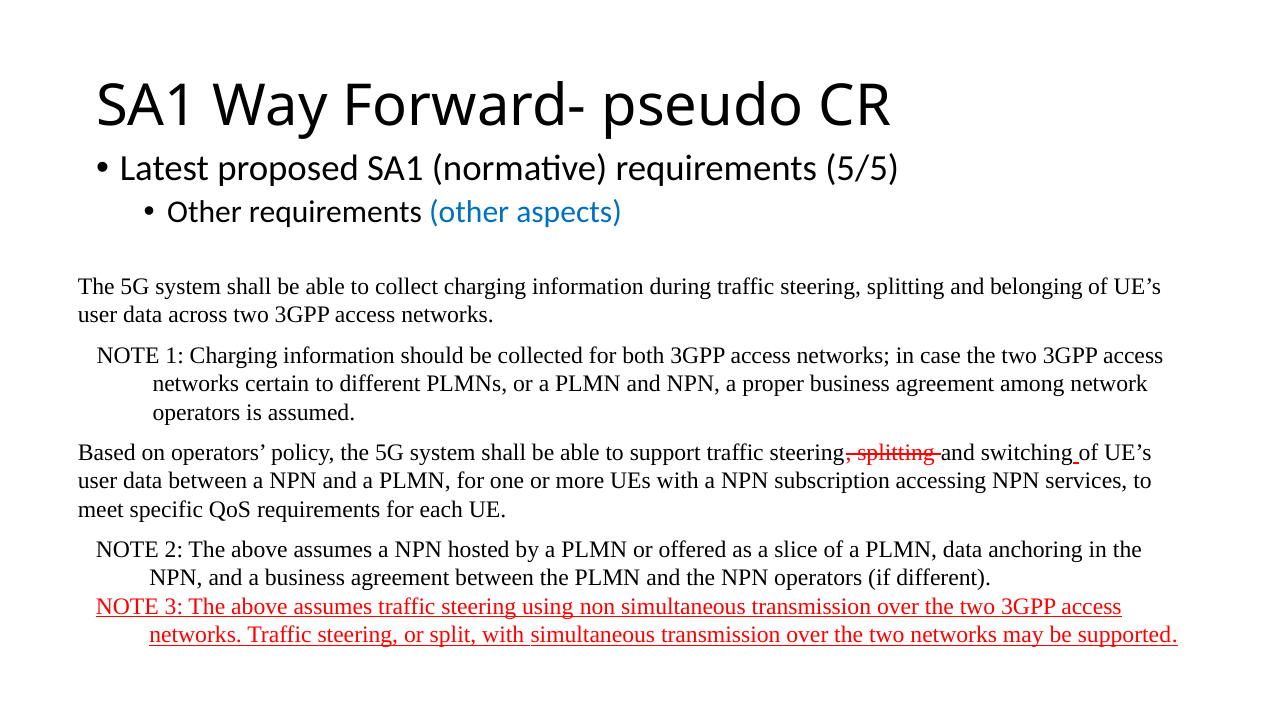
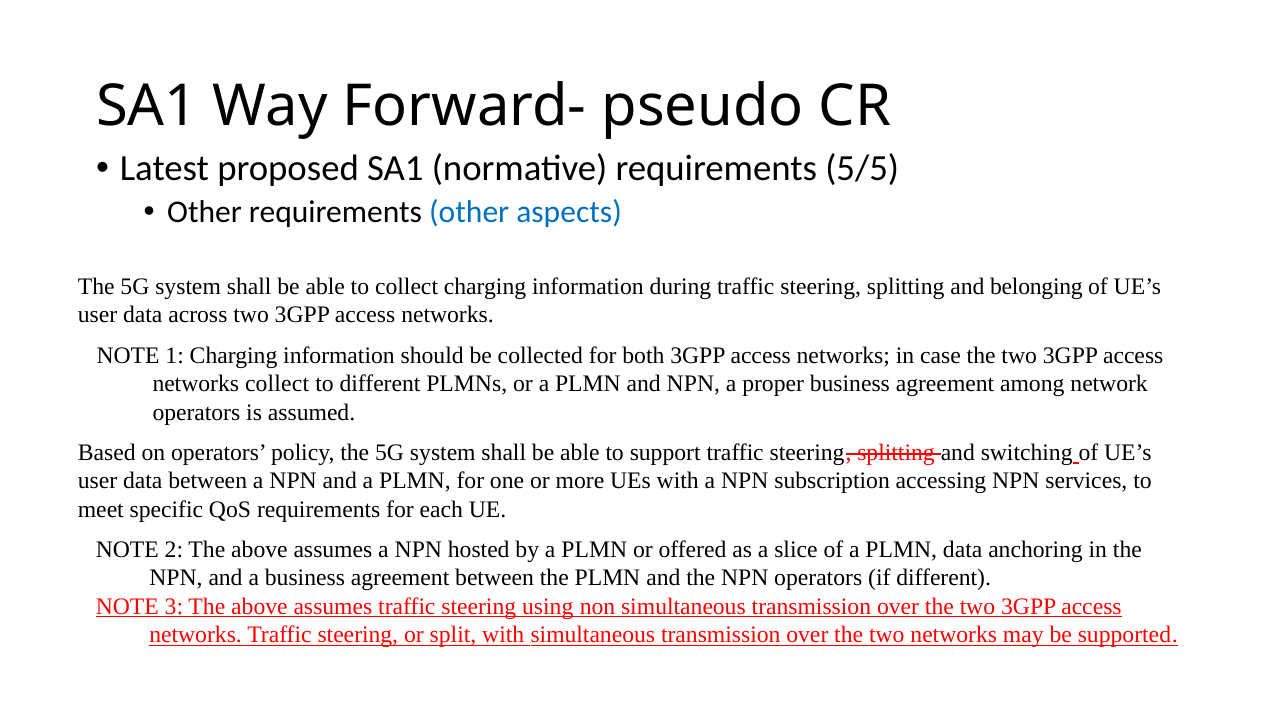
networks certain: certain -> collect
